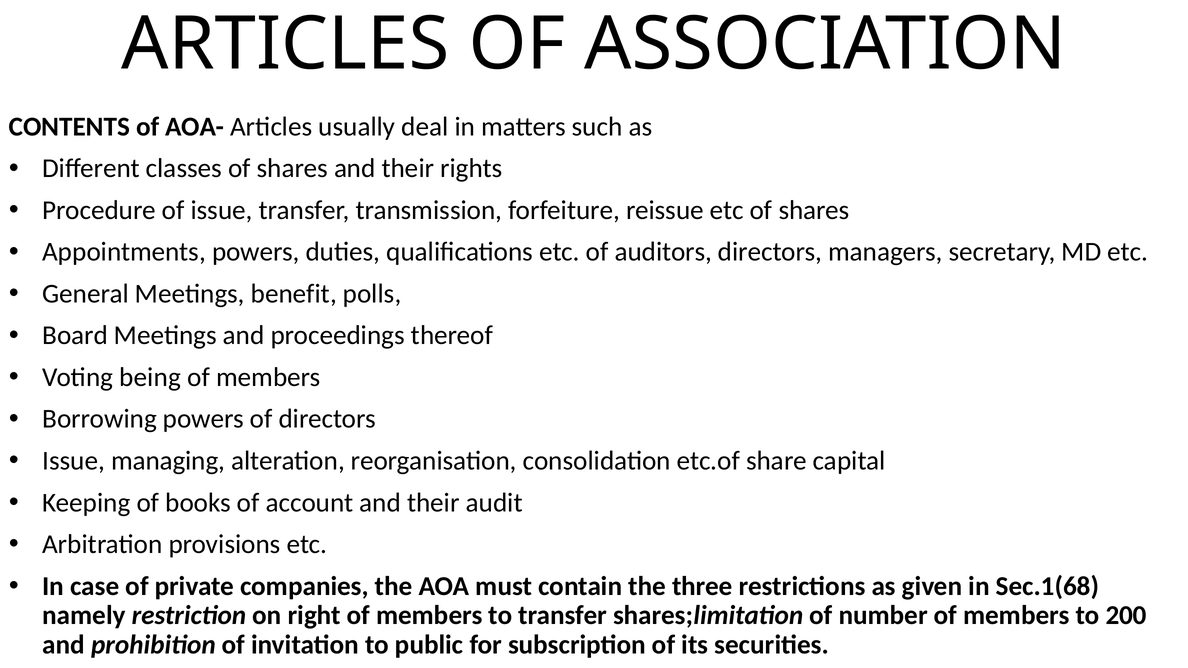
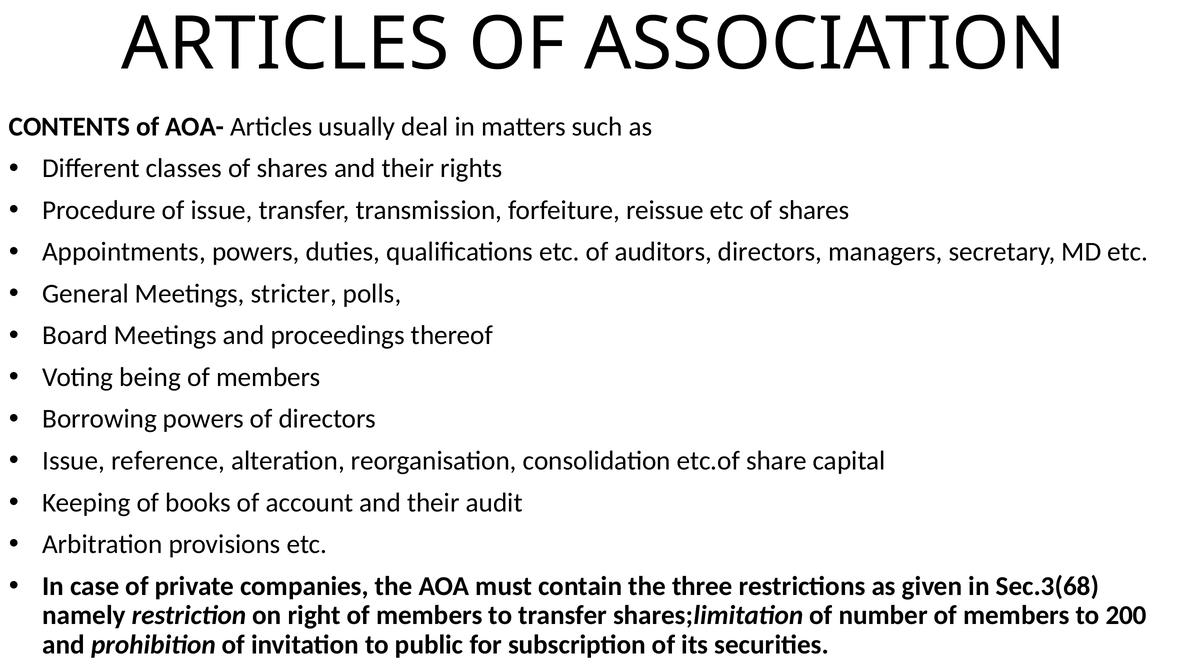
benefit: benefit -> stricter
managing: managing -> reference
Sec.1(68: Sec.1(68 -> Sec.3(68
